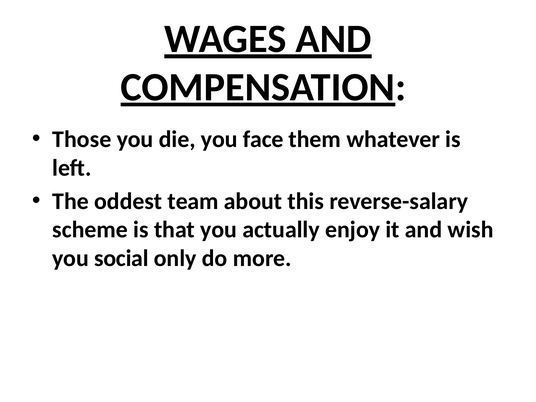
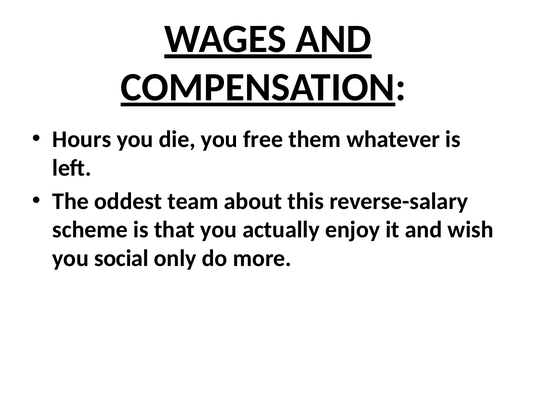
Those: Those -> Hours
face: face -> free
